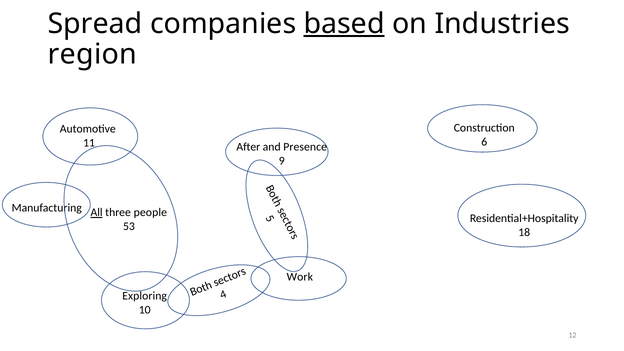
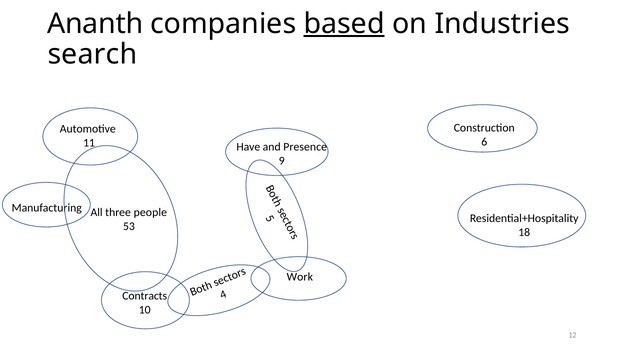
Spread: Spread -> Ananth
region: region -> search
After: After -> Have
All underline: present -> none
Exploring: Exploring -> Contracts
